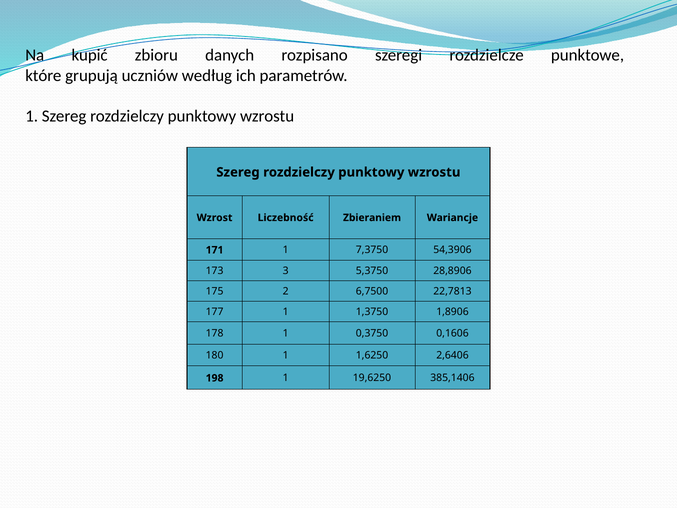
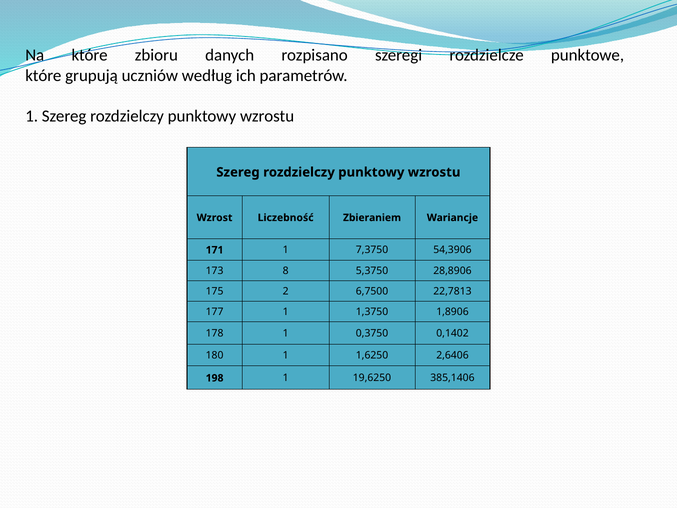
Na kupić: kupić -> które
3: 3 -> 8
0,1606: 0,1606 -> 0,1402
